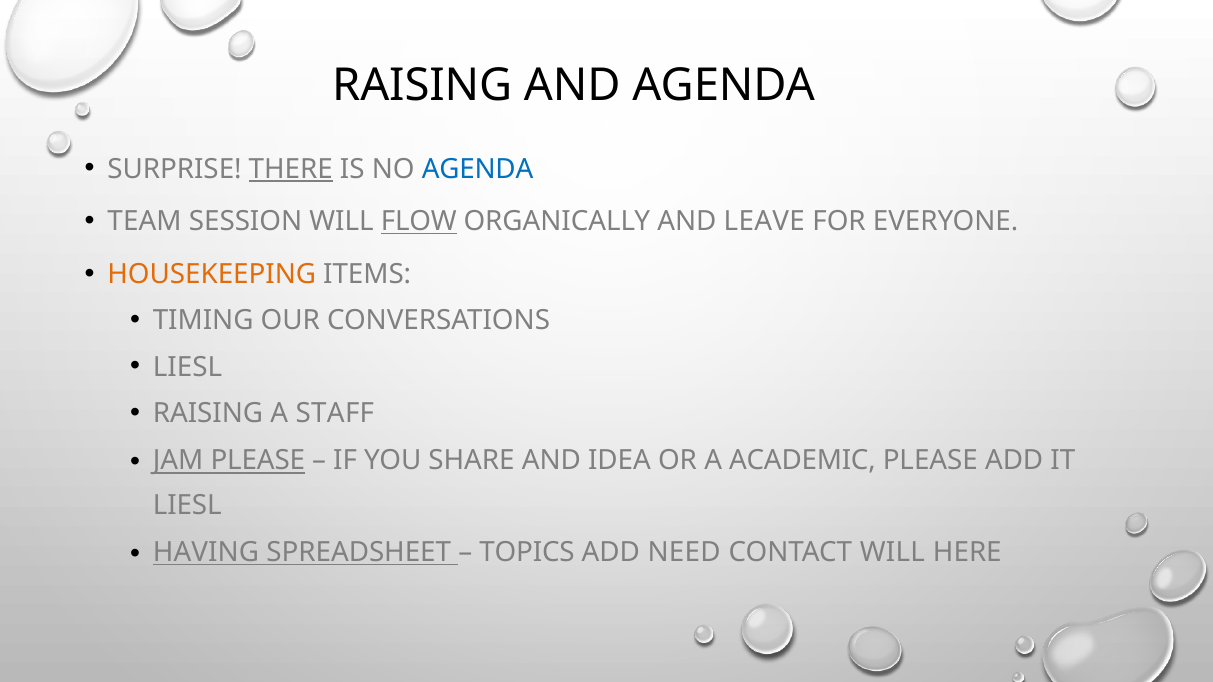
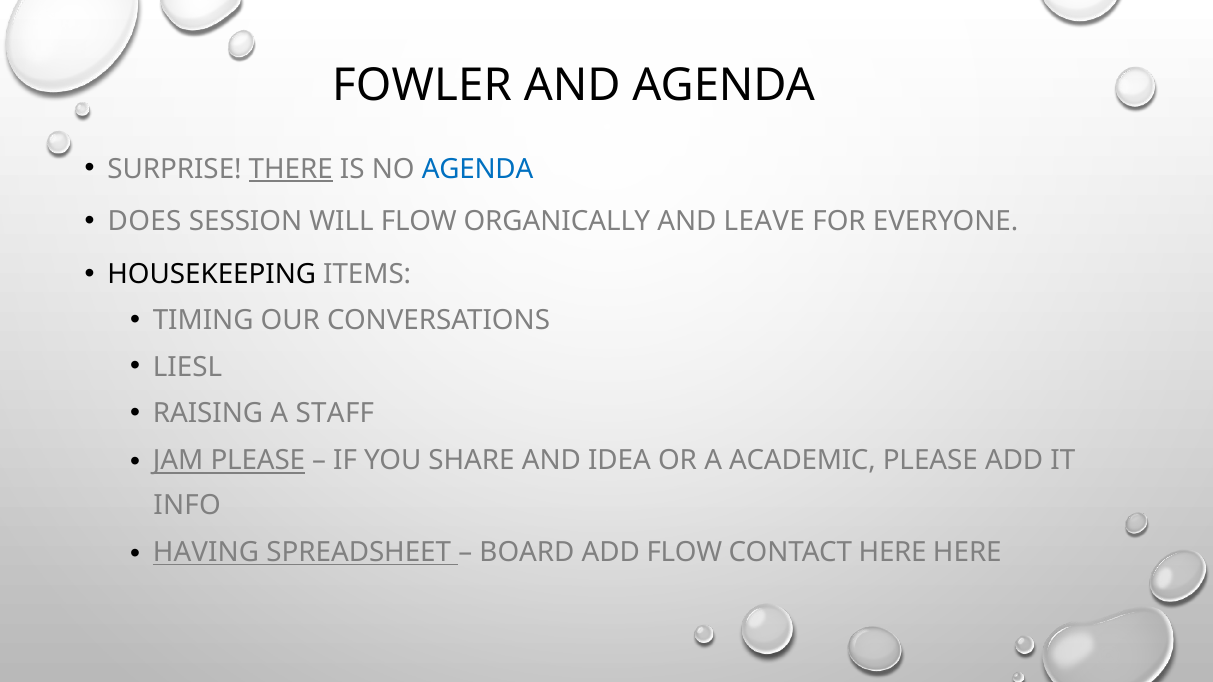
RAISING at (422, 85): RAISING -> FOWLER
TEAM: TEAM -> DOES
FLOW at (419, 222) underline: present -> none
HOUSEKEEPING colour: orange -> black
LIESL at (187, 505): LIESL -> INFO
TOPICS: TOPICS -> BOARD
ADD NEED: NEED -> FLOW
CONTACT WILL: WILL -> HERE
